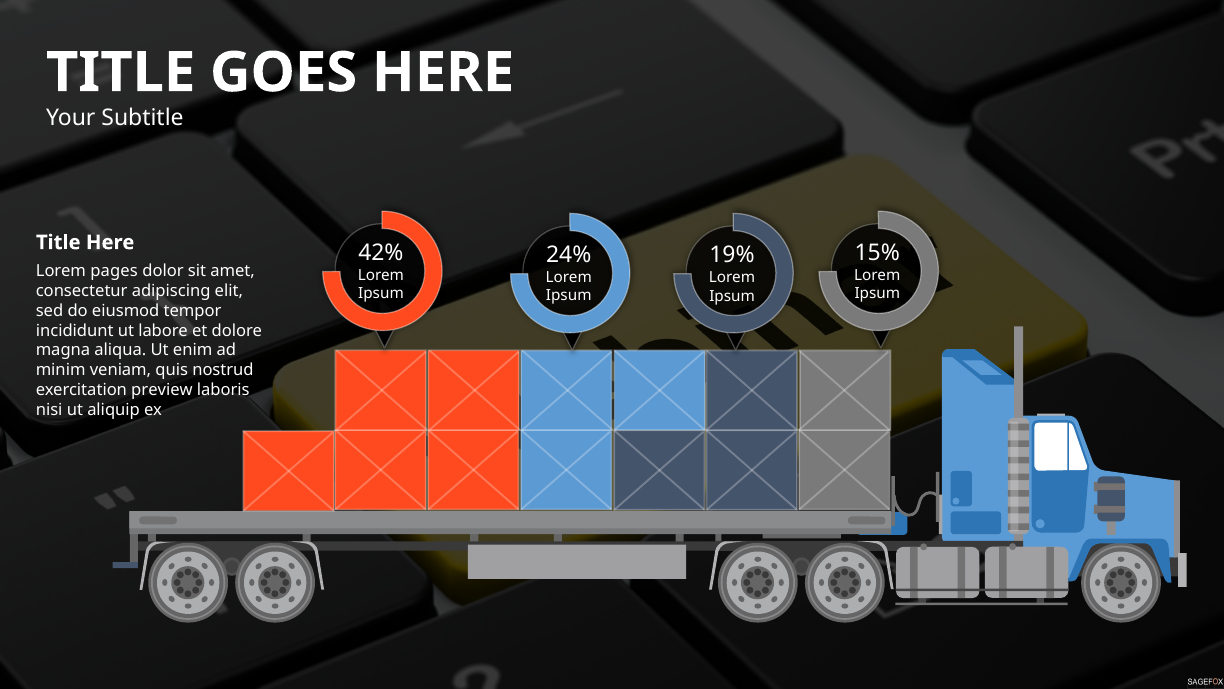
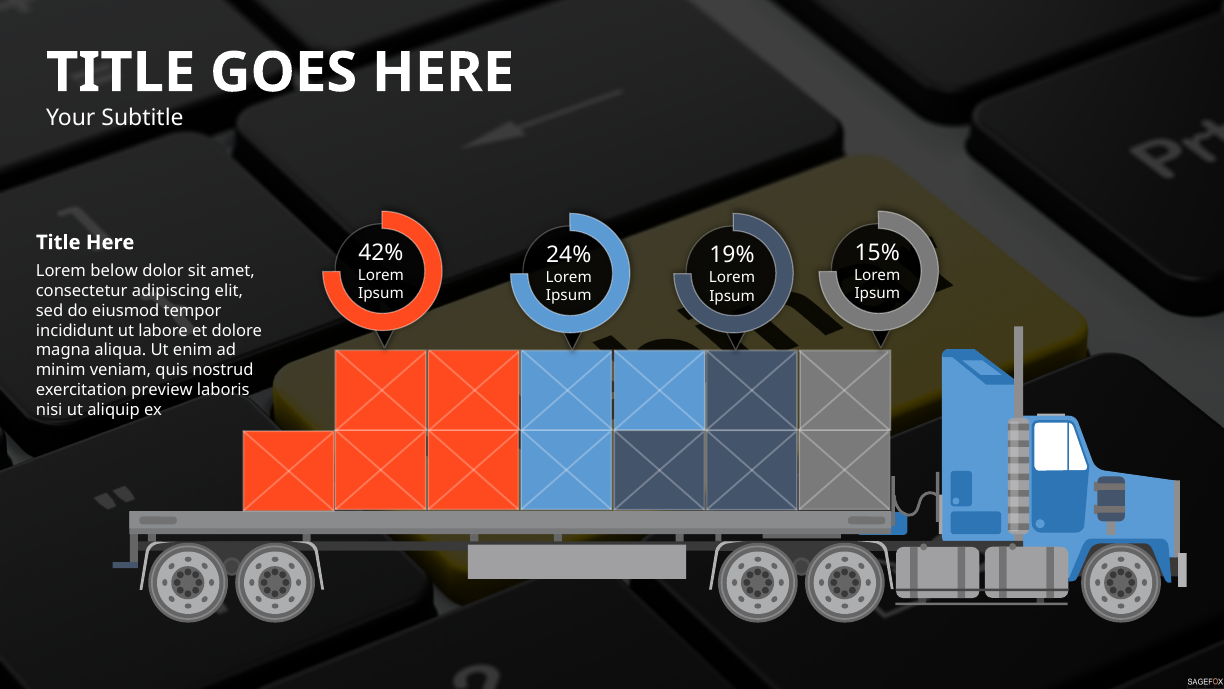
pages: pages -> below
